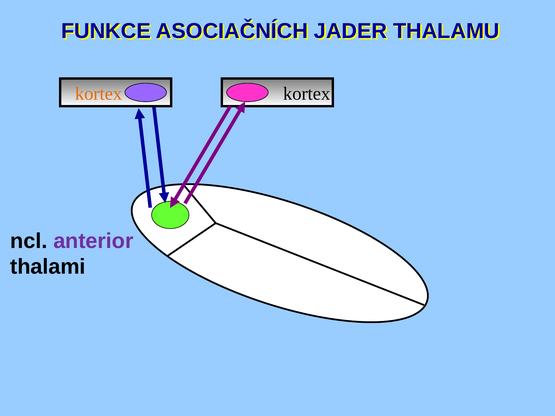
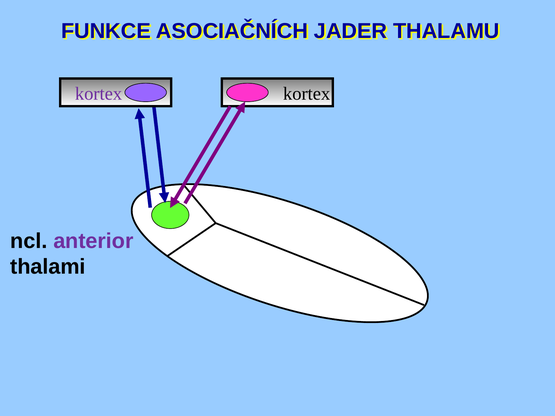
kortex at (99, 94) colour: orange -> purple
